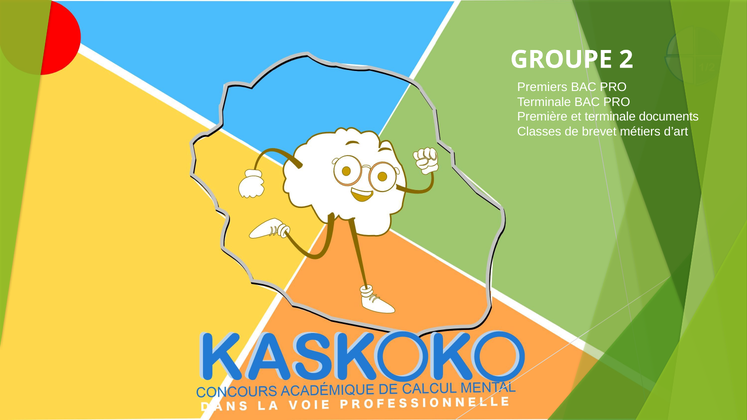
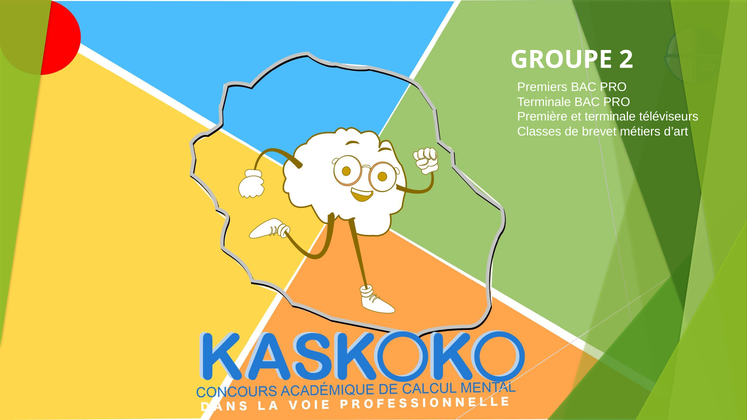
documents: documents -> téléviseurs
